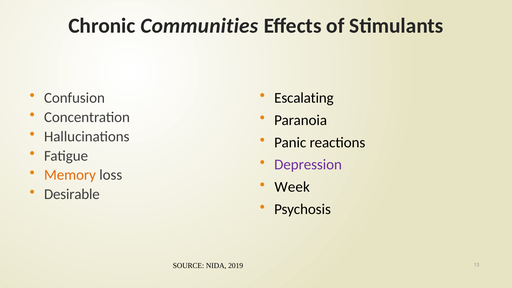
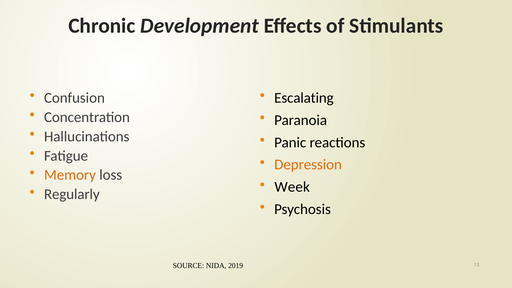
Communities: Communities -> Development
Depression colour: purple -> orange
Desirable: Desirable -> Regularly
